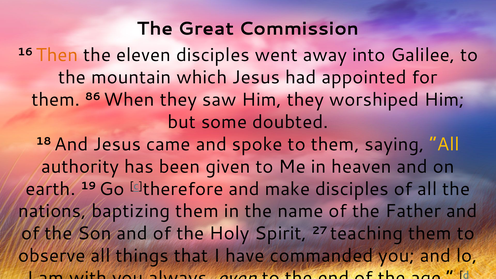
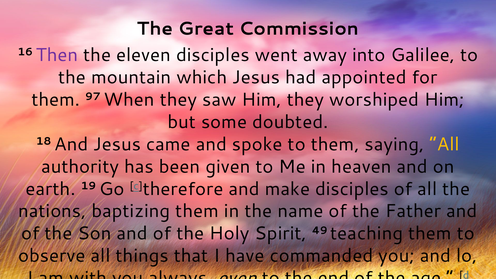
Then colour: orange -> purple
86: 86 -> 97
27: 27 -> 49
